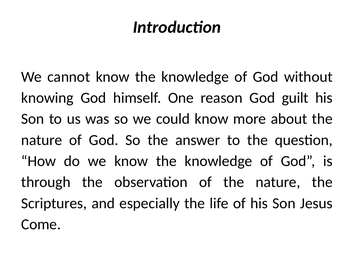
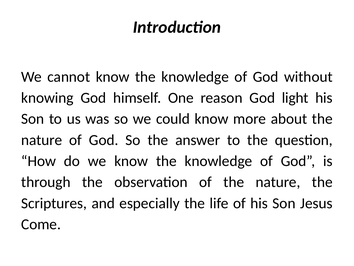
guilt: guilt -> light
